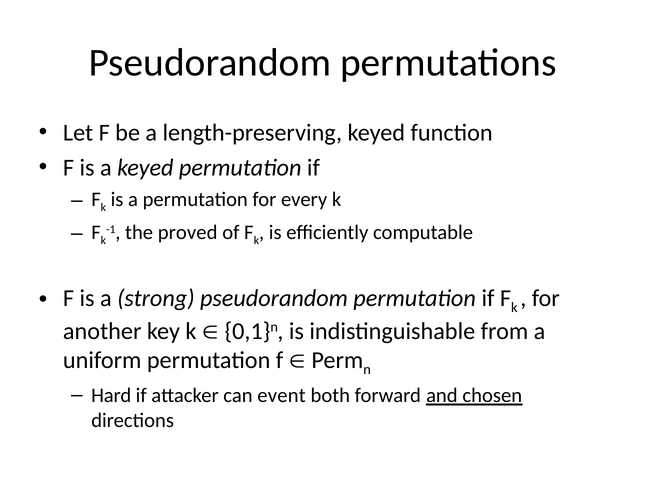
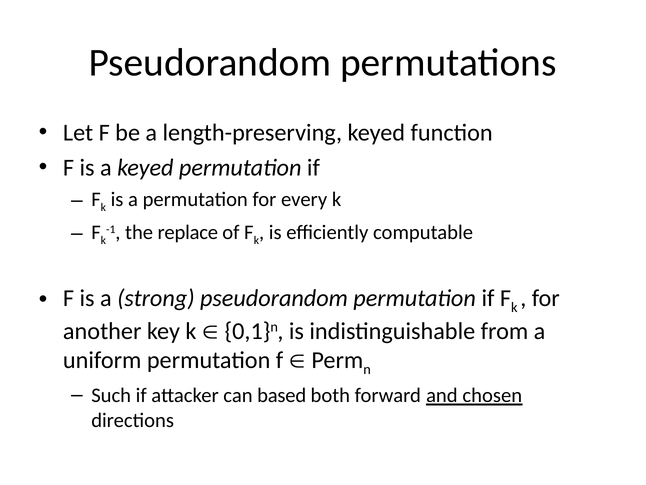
proved: proved -> replace
Hard: Hard -> Such
event: event -> based
